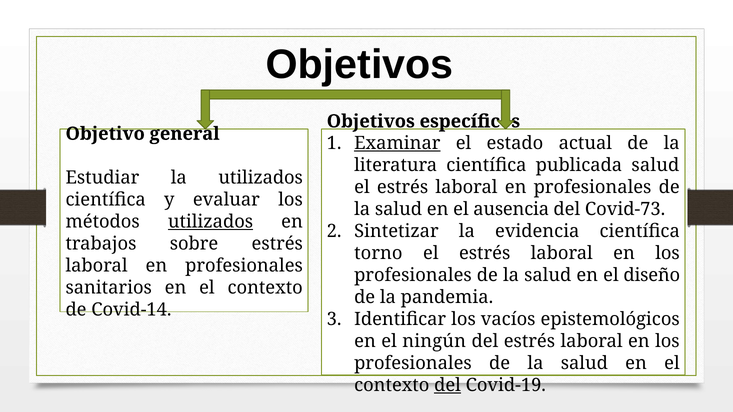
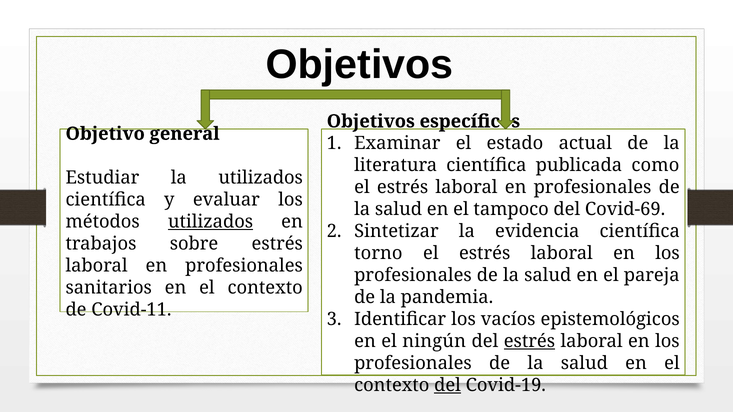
Examinar underline: present -> none
publicada salud: salud -> como
ausencia: ausencia -> tampoco
Covid-73: Covid-73 -> Covid-69
diseño: diseño -> pareja
Covid-14: Covid-14 -> Covid-11
estrés at (529, 341) underline: none -> present
